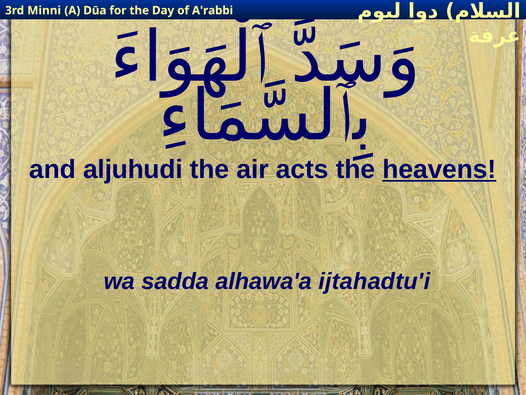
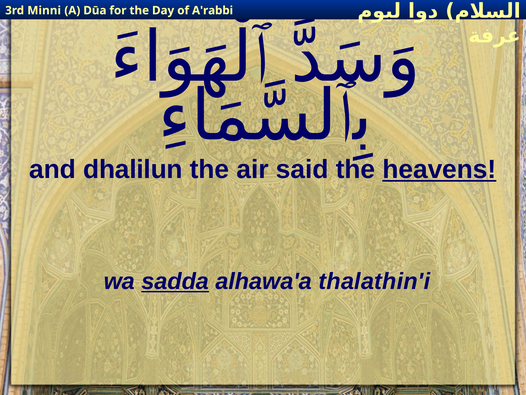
aljuhudi: aljuhudi -> dhalilun
acts: acts -> said
sadda underline: none -> present
ijtahadtu'i: ijtahadtu'i -> thalathin'i
